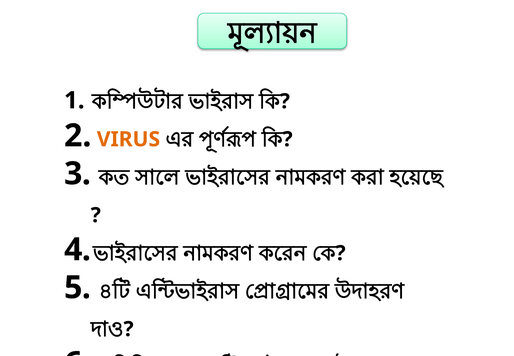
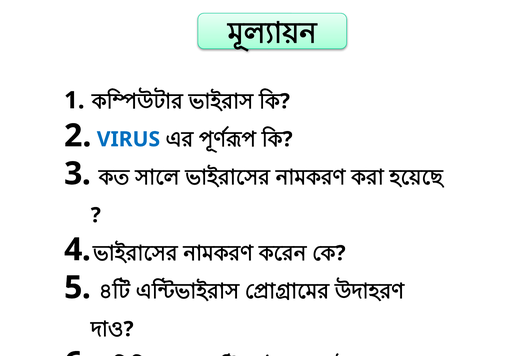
VIRUS colour: orange -> blue
